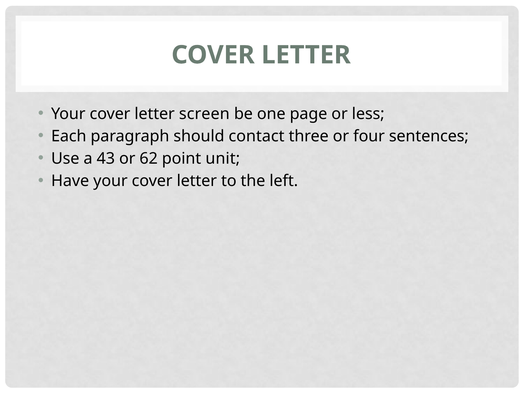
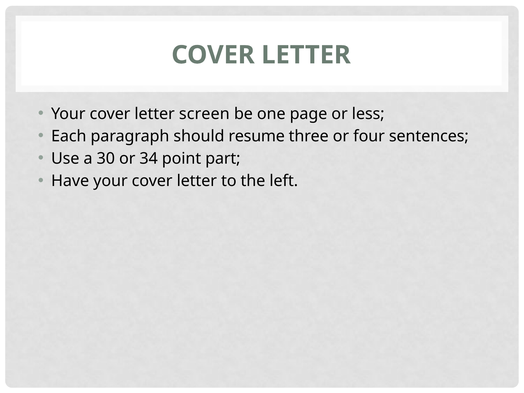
contact: contact -> resume
43: 43 -> 30
62: 62 -> 34
unit: unit -> part
